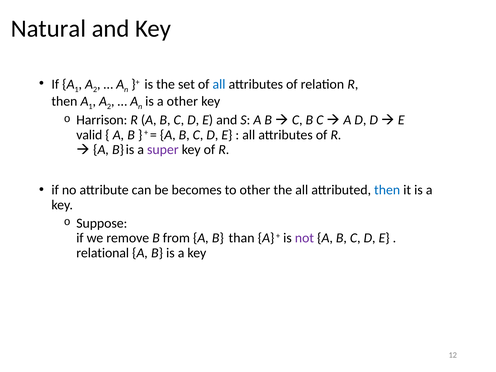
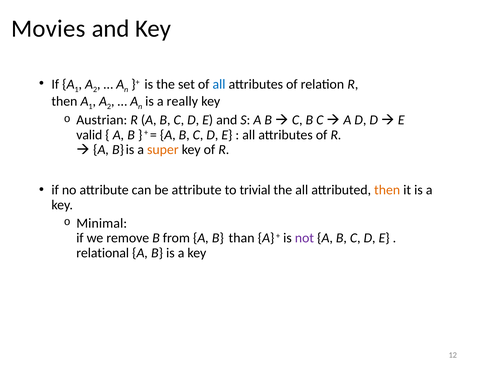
Natural: Natural -> Movies
a other: other -> really
Harrison: Harrison -> Austrian
super colour: purple -> orange
be becomes: becomes -> attribute
to other: other -> trivial
then at (387, 190) colour: blue -> orange
Suppose: Suppose -> Minimal
